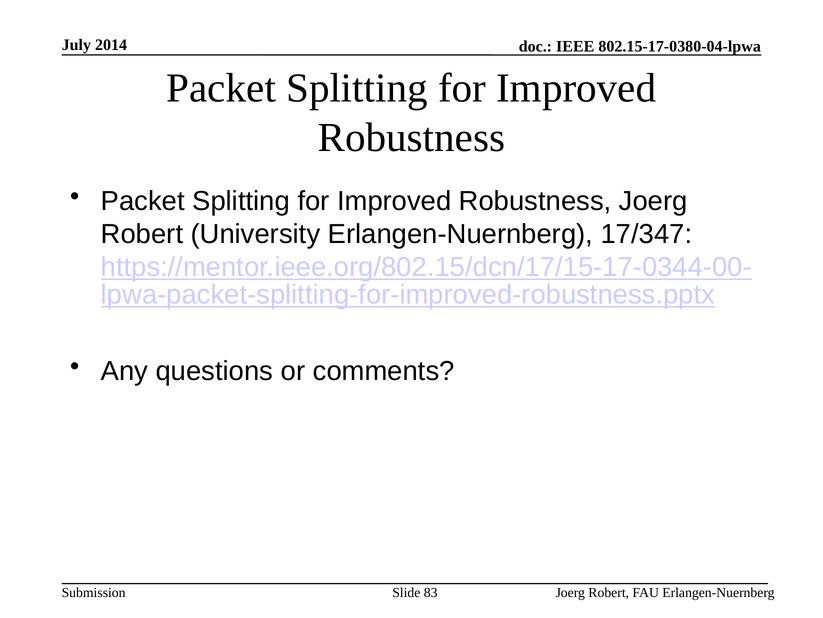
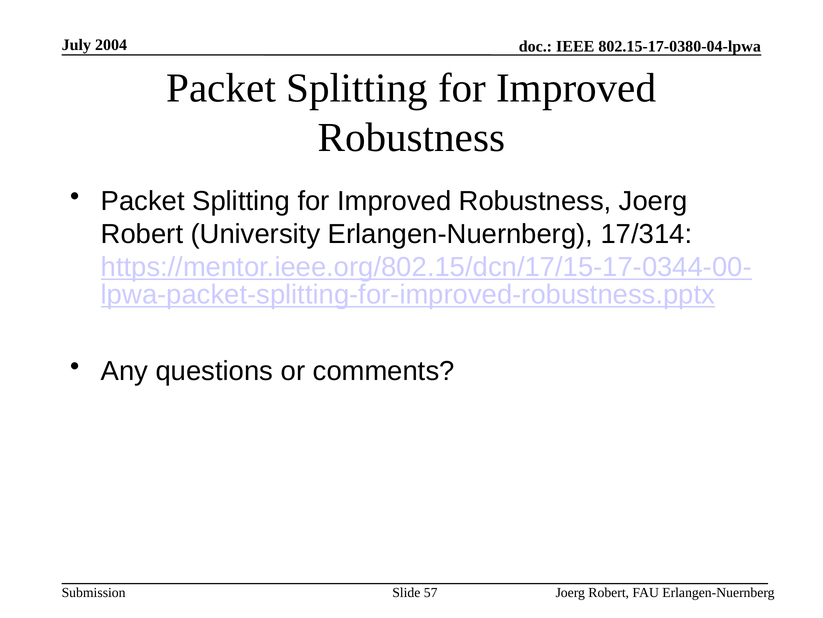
2014: 2014 -> 2004
17/347: 17/347 -> 17/314
83: 83 -> 57
